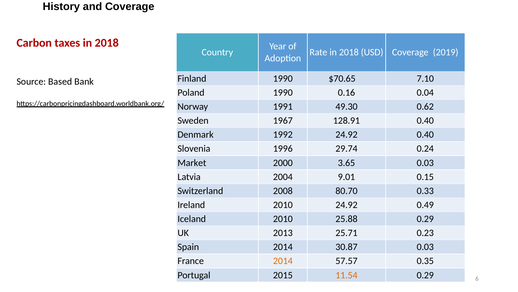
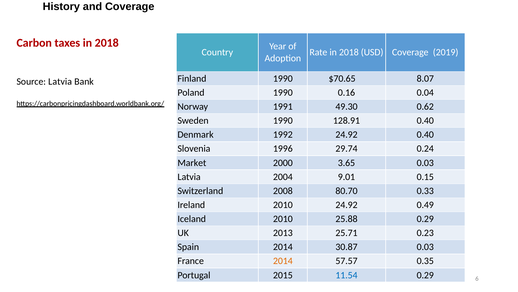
7.10: 7.10 -> 8.07
Source Based: Based -> Latvia
Sweden 1967: 1967 -> 1990
11.54 colour: orange -> blue
